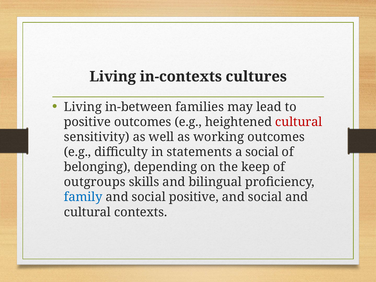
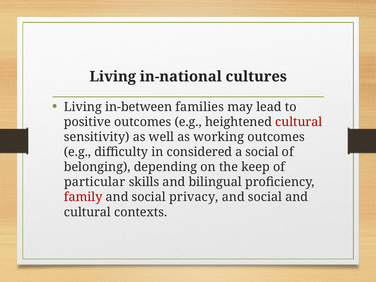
in-contexts: in-contexts -> in-national
statements: statements -> considered
outgroups: outgroups -> particular
family colour: blue -> red
social positive: positive -> privacy
